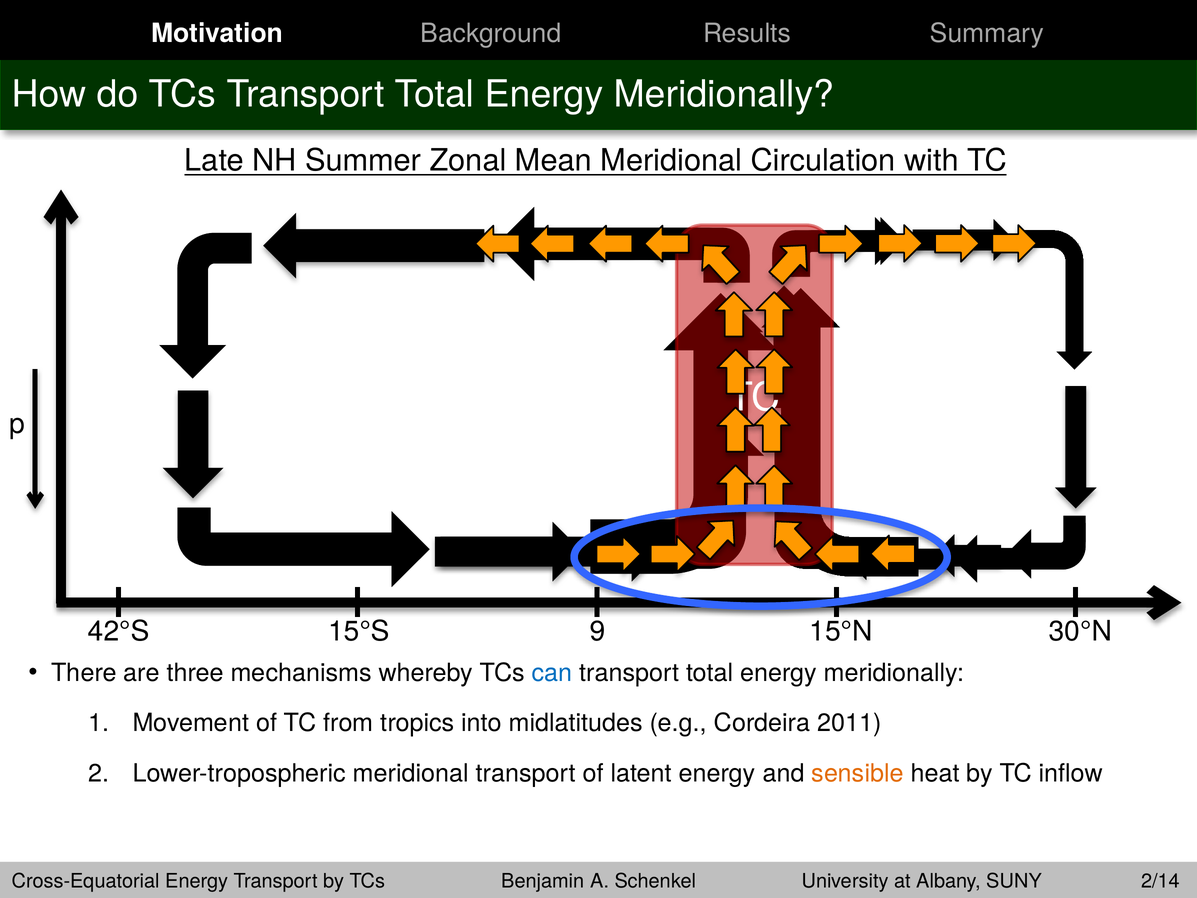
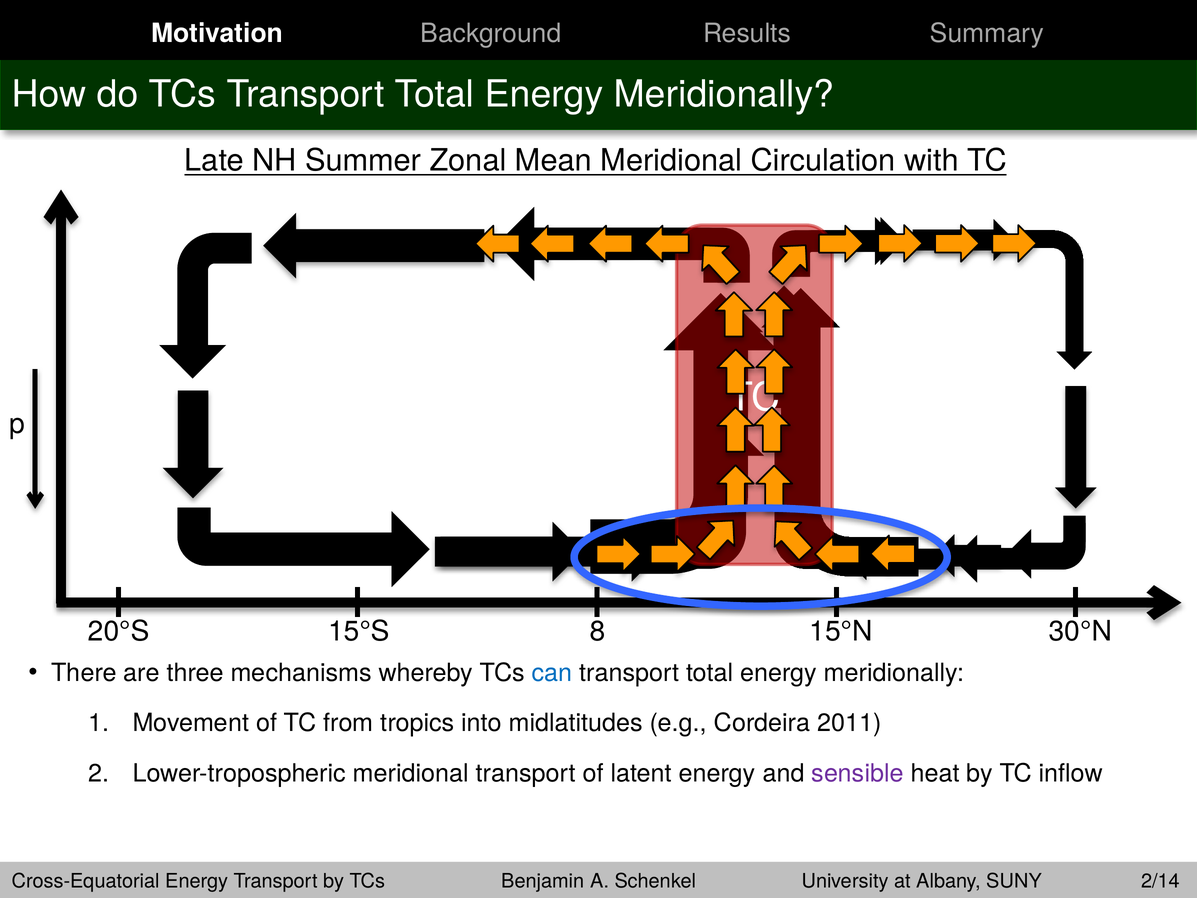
42°S: 42°S -> 20°S
9: 9 -> 8
sensible colour: orange -> purple
